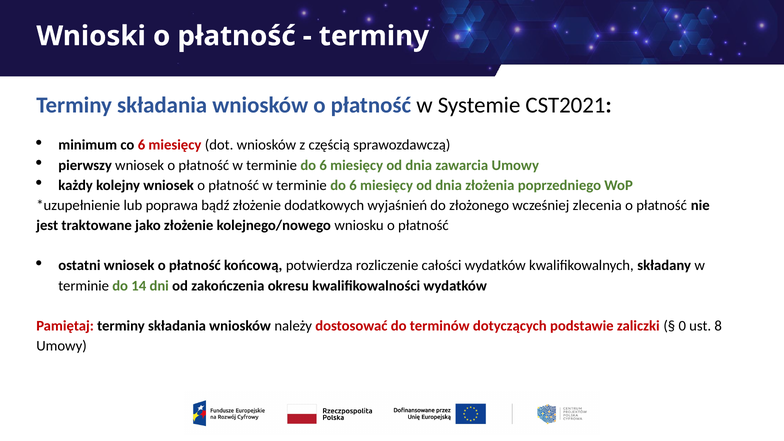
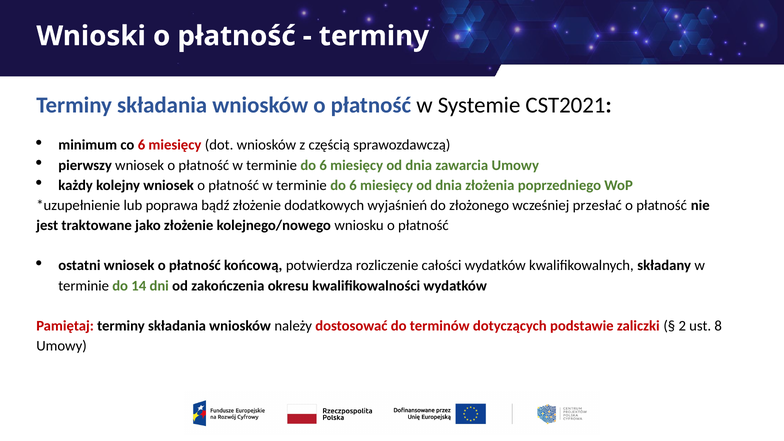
zlecenia: zlecenia -> przesłać
0: 0 -> 2
